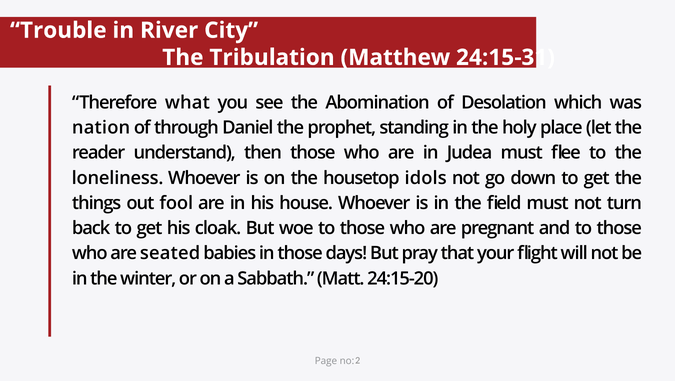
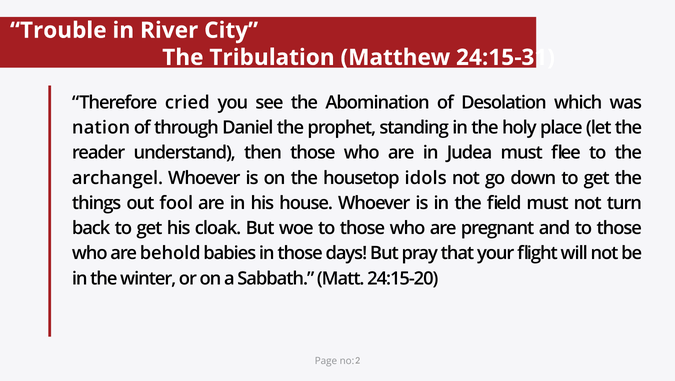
what: what -> cried
loneliness: loneliness -> archangel
seated: seated -> behold
